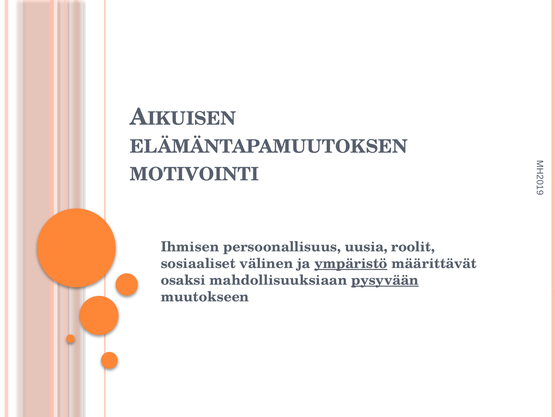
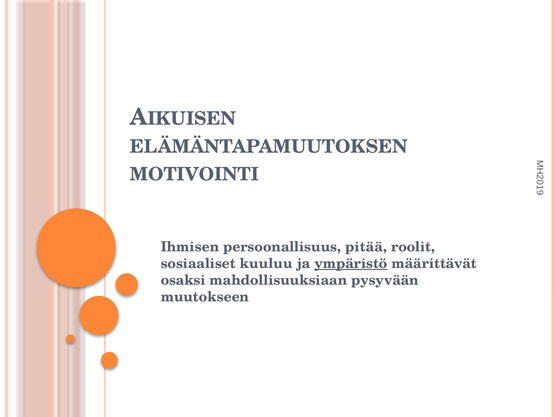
uusia: uusia -> pitää
välinen: välinen -> kuuluu
pysyvään underline: present -> none
